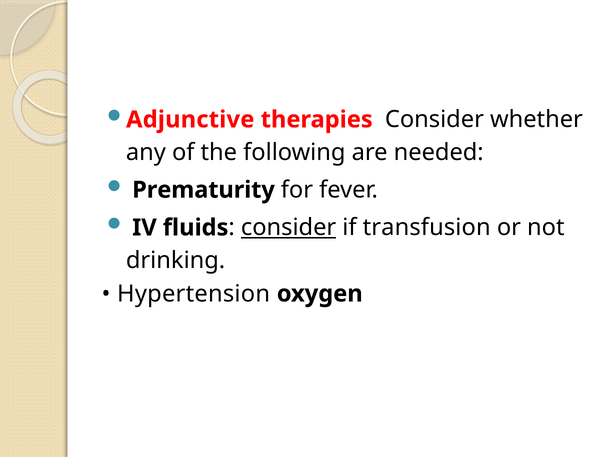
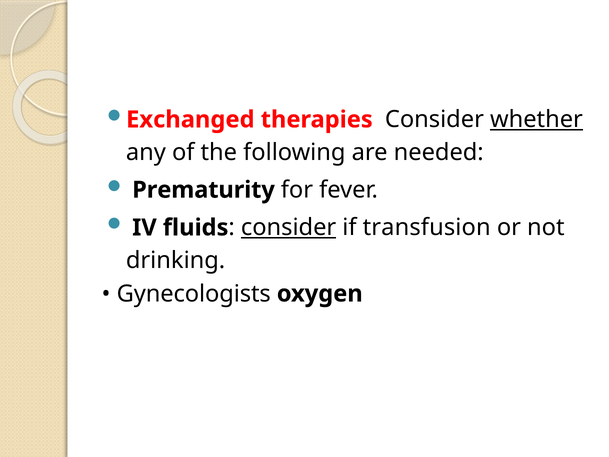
Adjunctive: Adjunctive -> Exchanged
whether underline: none -> present
Hypertension: Hypertension -> Gynecologists
